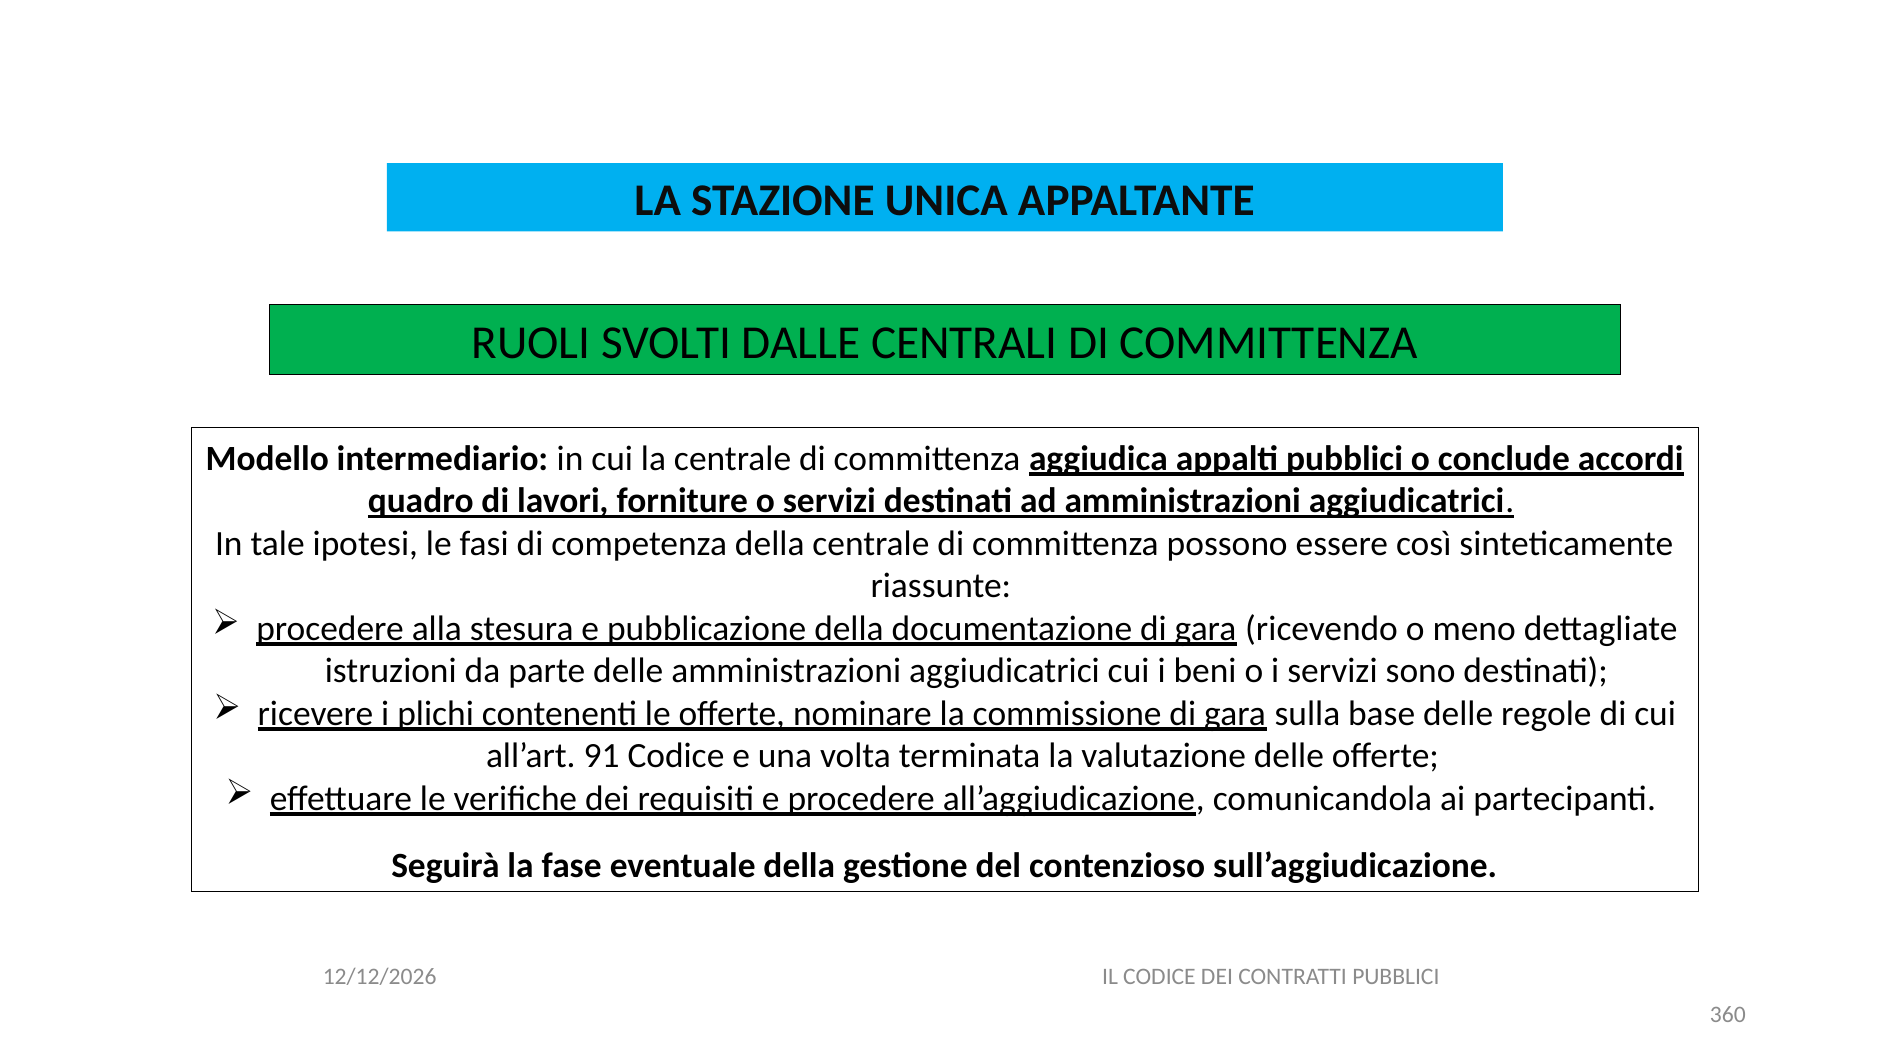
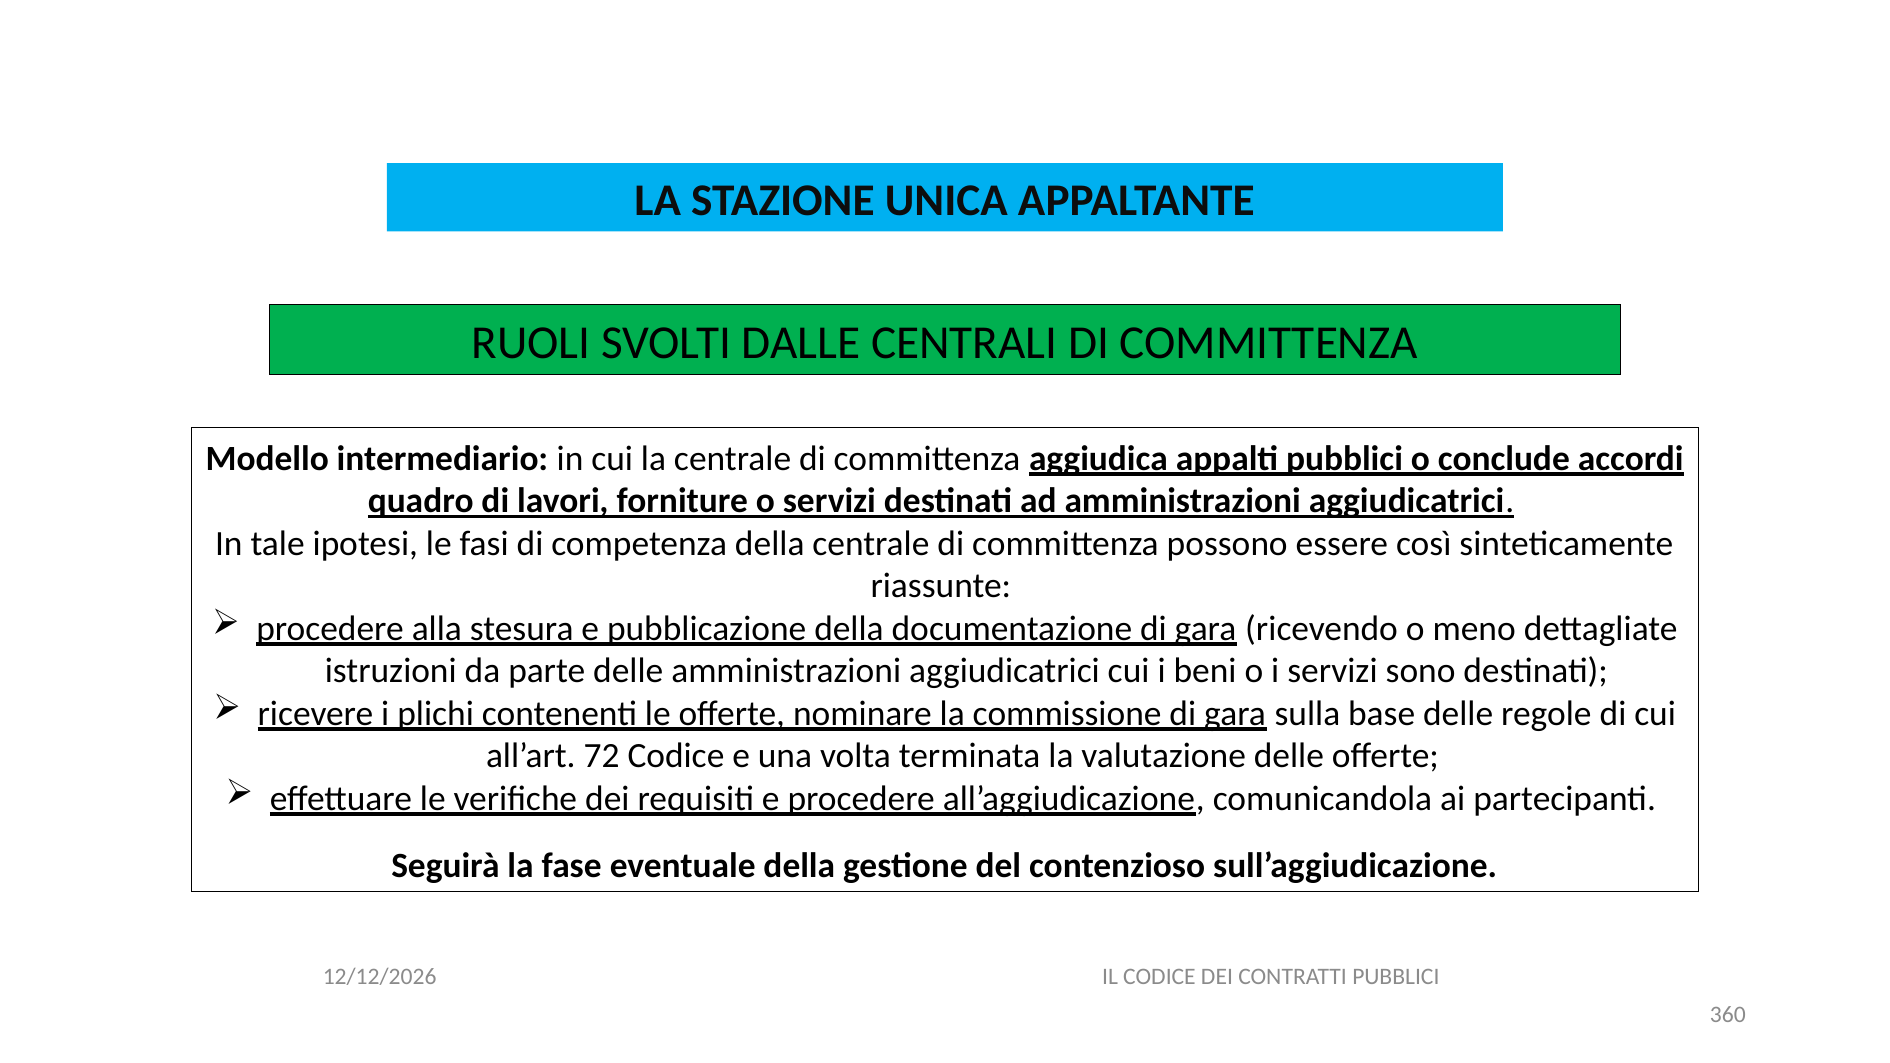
91: 91 -> 72
